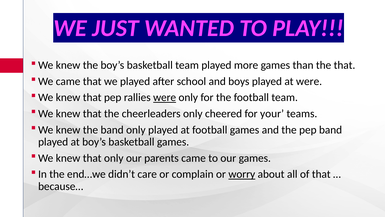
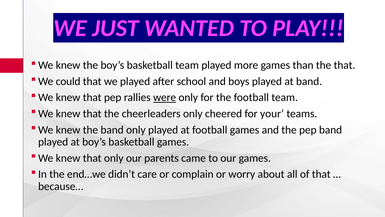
We came: came -> could
at were: were -> band
worry underline: present -> none
